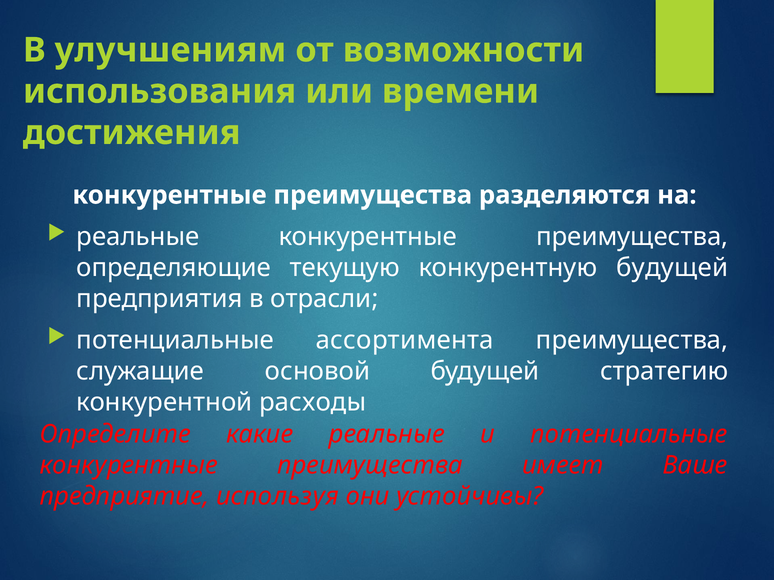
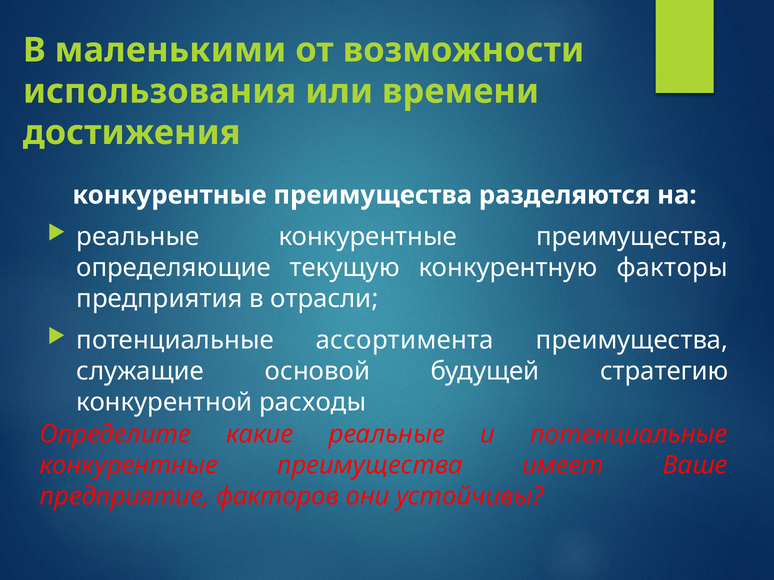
улучшениям: улучшениям -> маленькими
конкурентную будущей: будущей -> факторы
используя: используя -> факторов
